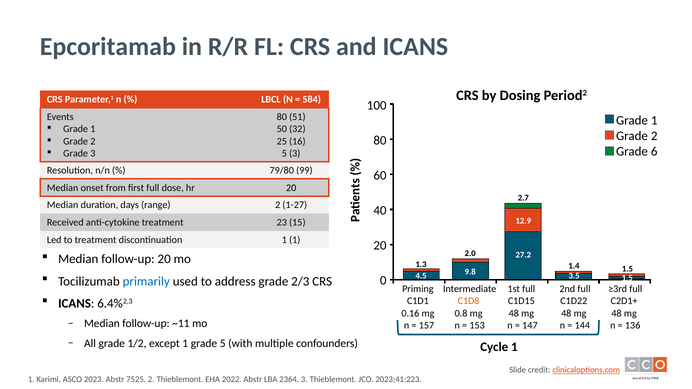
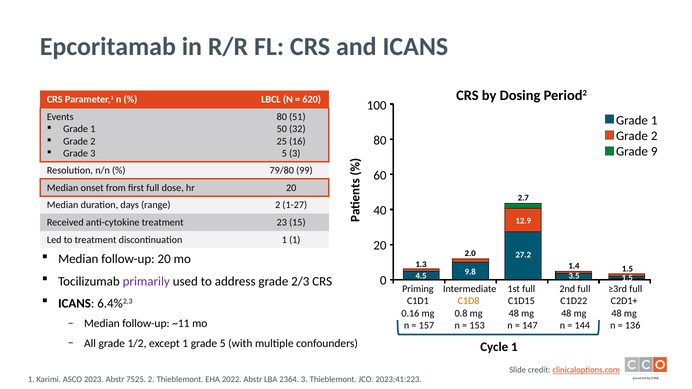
584: 584 -> 620
6: 6 -> 9
primarily colour: blue -> purple
